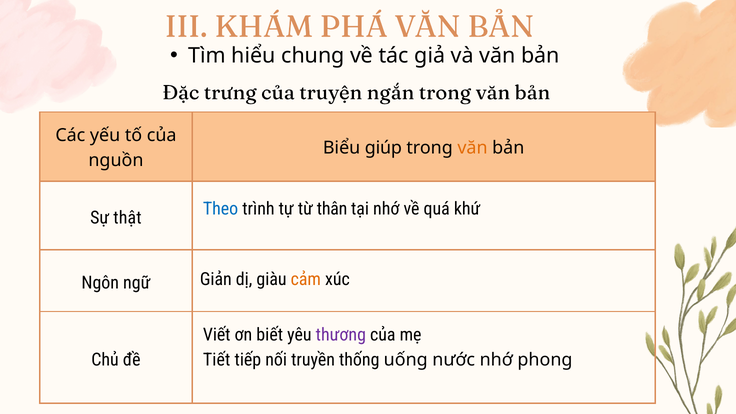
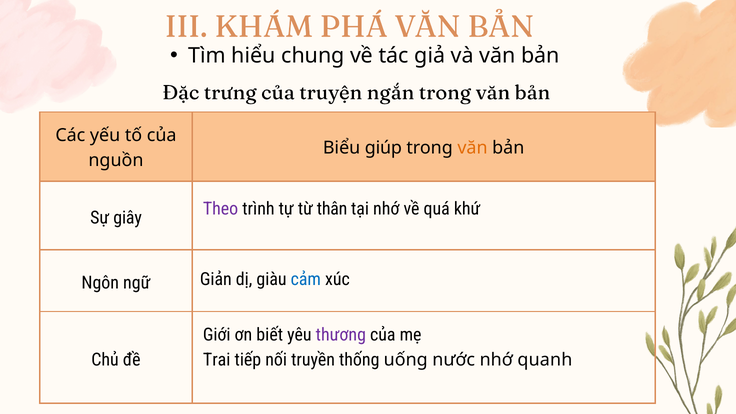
Theo colour: blue -> purple
thật: thật -> giây
cảm colour: orange -> blue
Viết: Viết -> Giới
Tiết: Tiết -> Trai
phong: phong -> quanh
